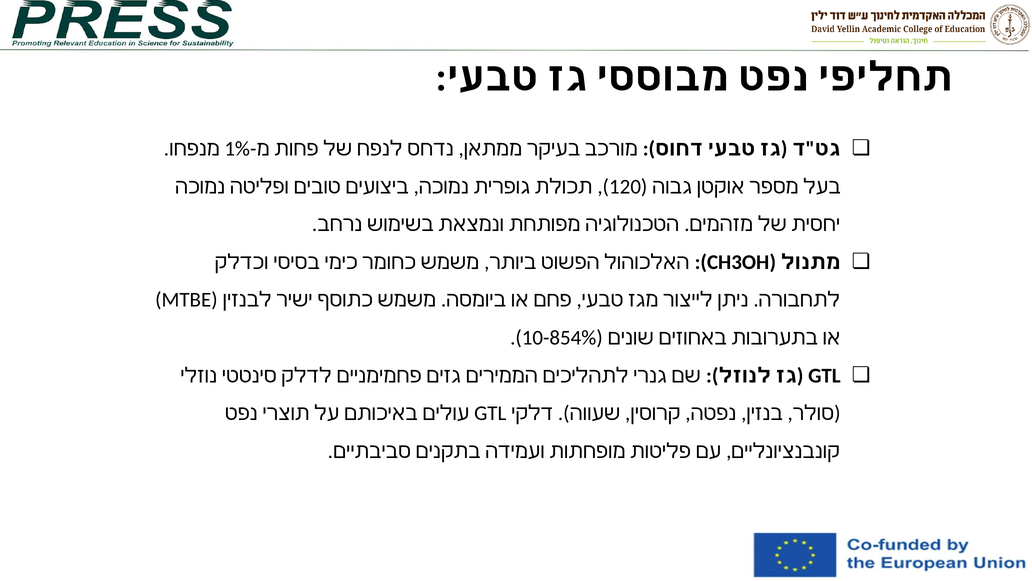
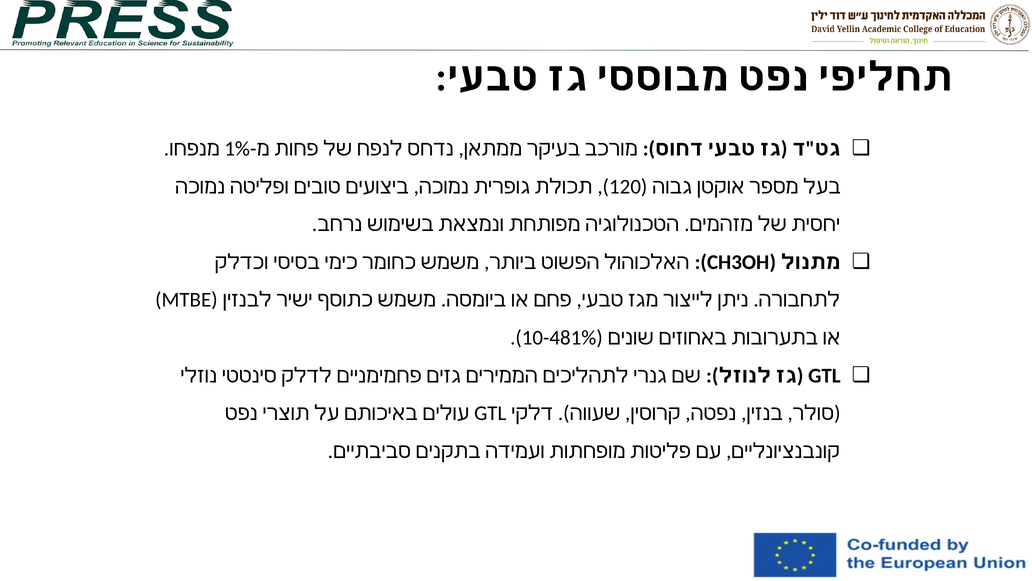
10-854%: 10-854% -> 10-481%
